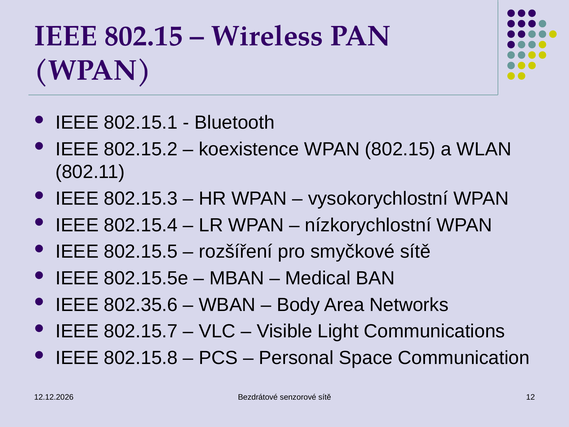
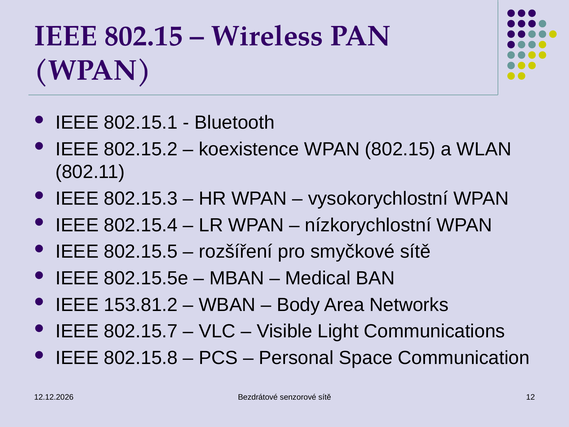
802.35.6: 802.35.6 -> 153.81.2
